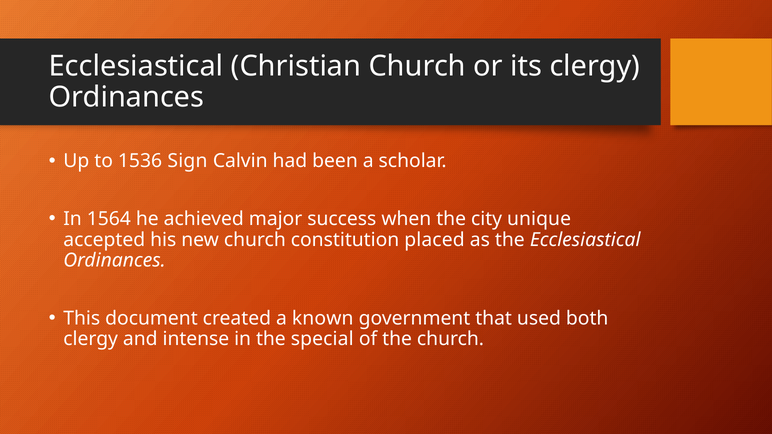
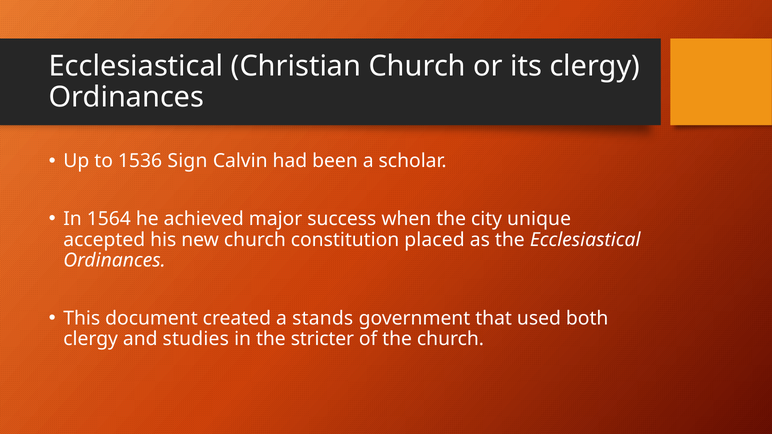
known: known -> stands
intense: intense -> studies
special: special -> stricter
